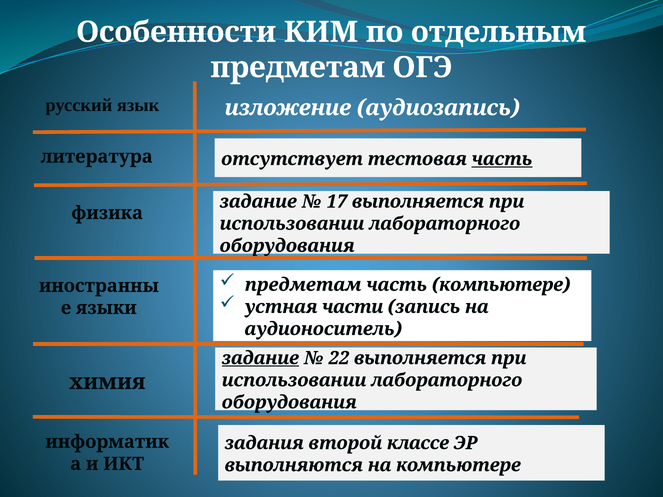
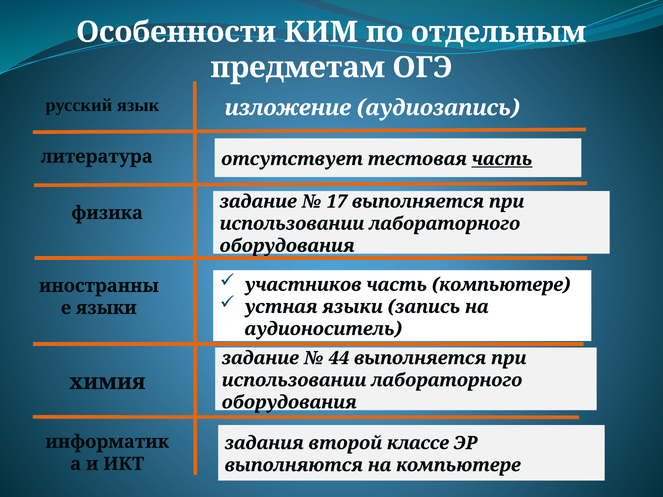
предметам at (303, 285): предметам -> участников
устная части: части -> языки
задание at (260, 358) underline: present -> none
22: 22 -> 44
